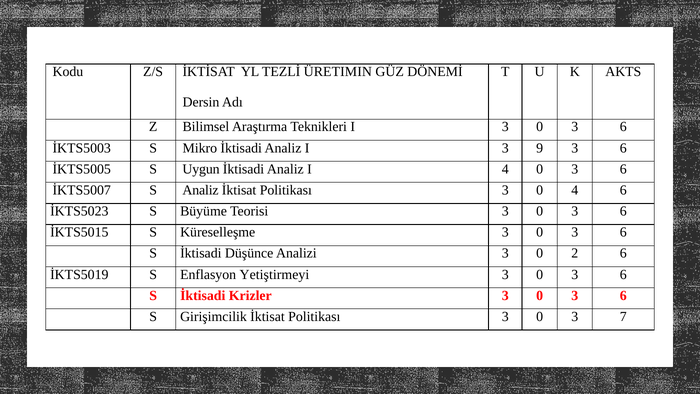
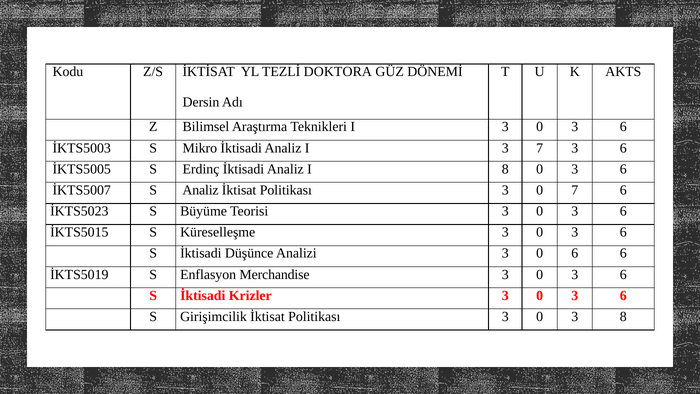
ÜRETIMIN: ÜRETIMIN -> DOKTORA
3 9: 9 -> 7
Uygun: Uygun -> Erdinç
I 4: 4 -> 8
0 4: 4 -> 7
0 2: 2 -> 6
Yetiştirmeyi: Yetiştirmeyi -> Merchandise
3 7: 7 -> 8
